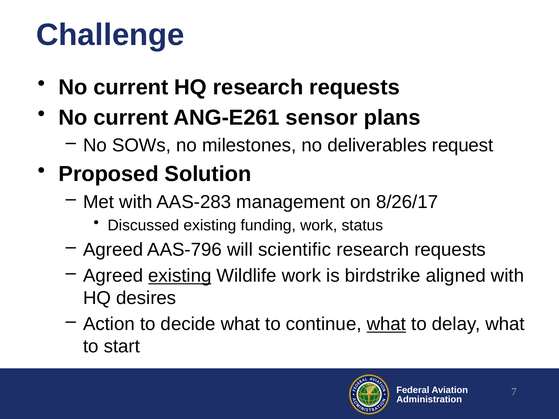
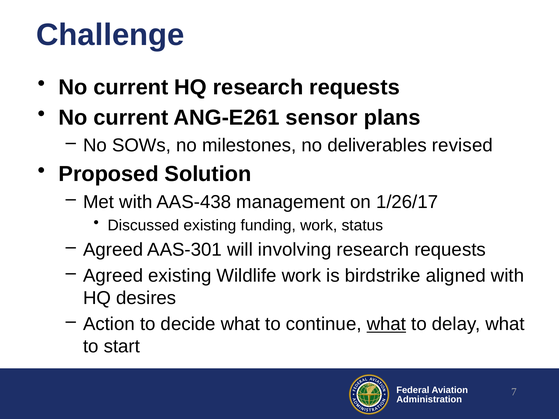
request: request -> revised
AAS-283: AAS-283 -> AAS-438
8/26/17: 8/26/17 -> 1/26/17
AAS-796: AAS-796 -> AAS-301
scientific: scientific -> involving
existing at (180, 276) underline: present -> none
